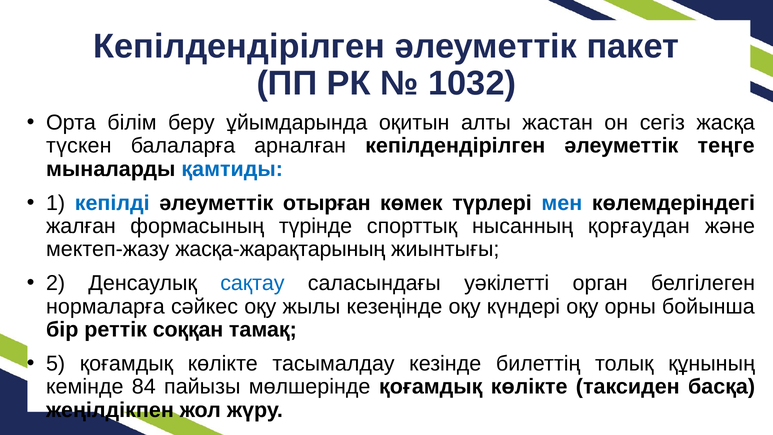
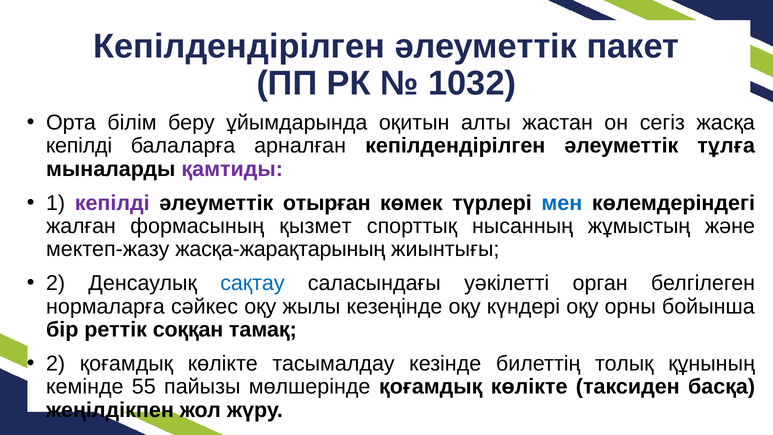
түскен at (79, 146): түскен -> кепілді
теңге: теңге -> тұлға
қамтиды colour: blue -> purple
кепілді at (112, 203) colour: blue -> purple
түрінде: түрінде -> қызмет
қорғаудан: қорғаудан -> жұмыстың
5 at (56, 363): 5 -> 2
84: 84 -> 55
